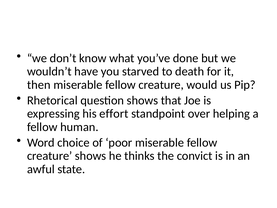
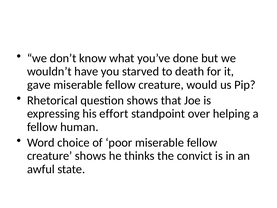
then: then -> gave
